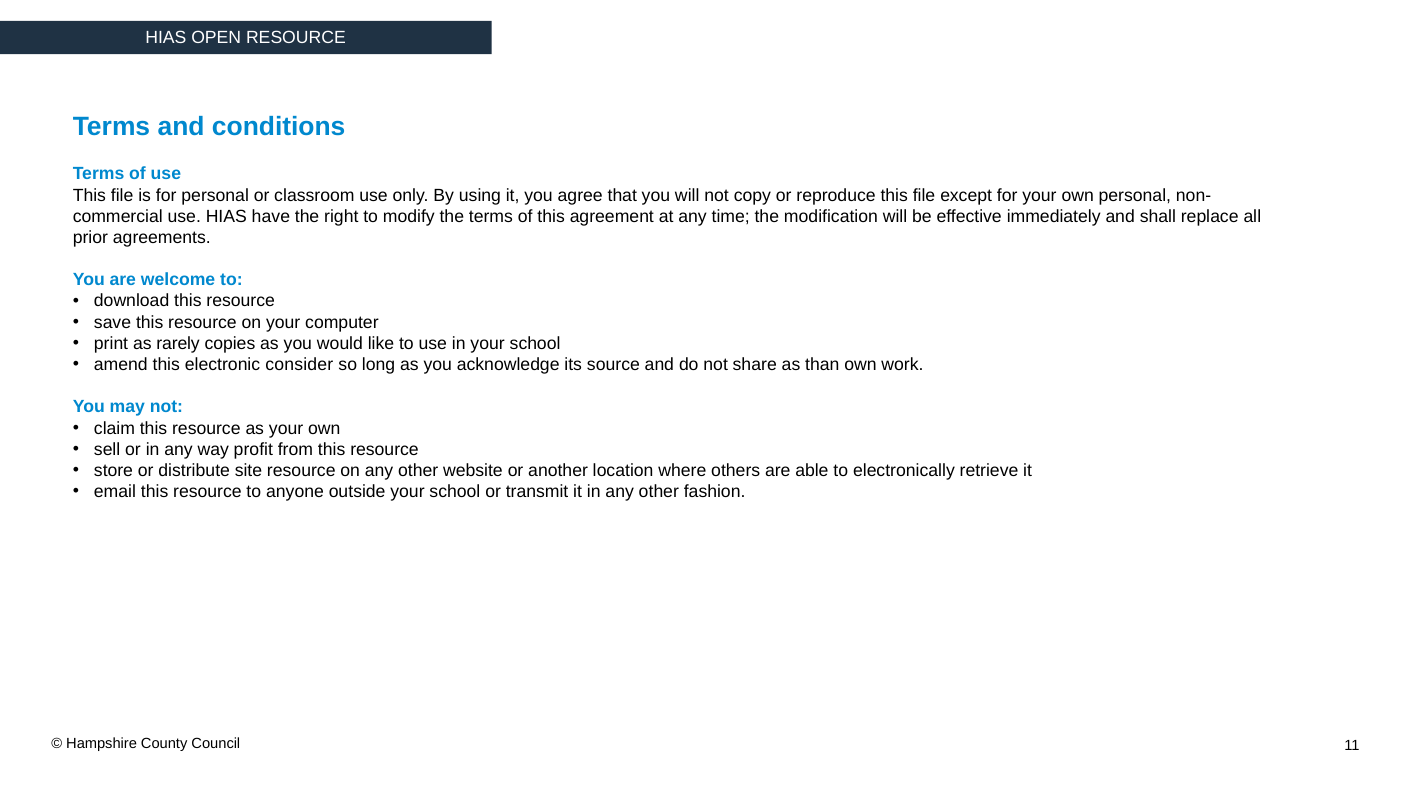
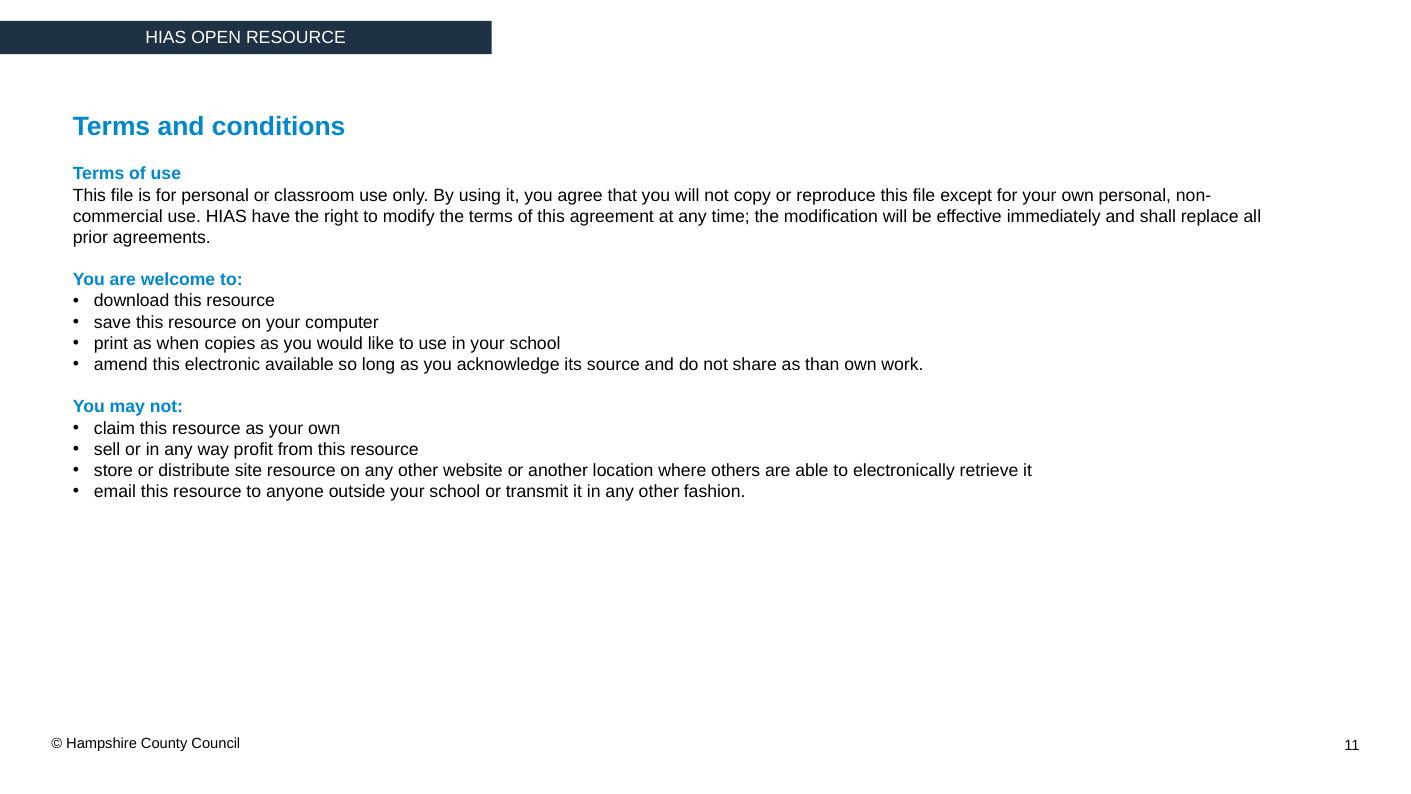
rarely: rarely -> when
consider: consider -> available
